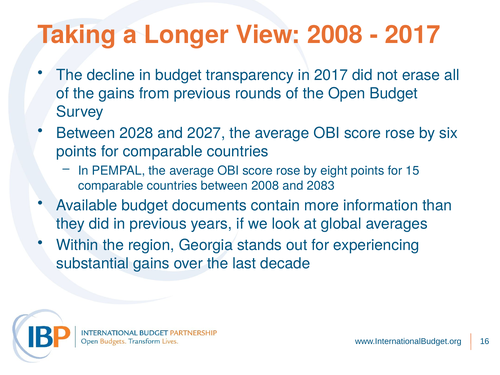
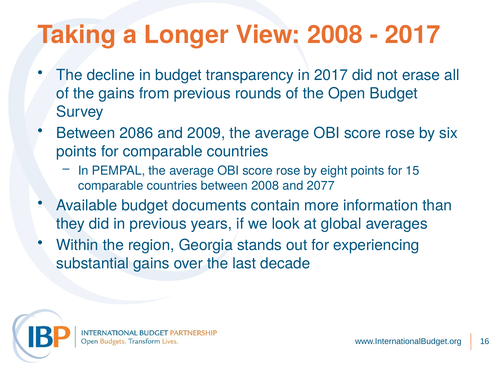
2028: 2028 -> 2086
2027: 2027 -> 2009
2083: 2083 -> 2077
